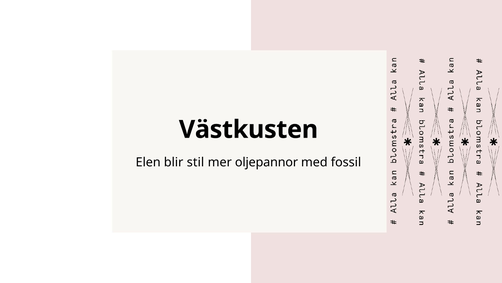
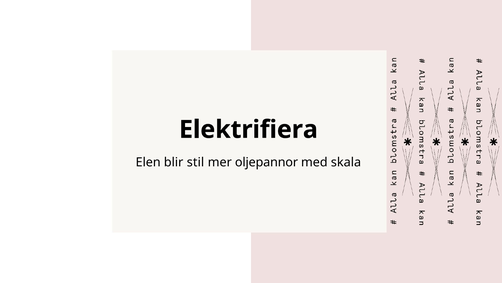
Västkusten: Västkusten -> Elektrifiera
fossil: fossil -> skala
